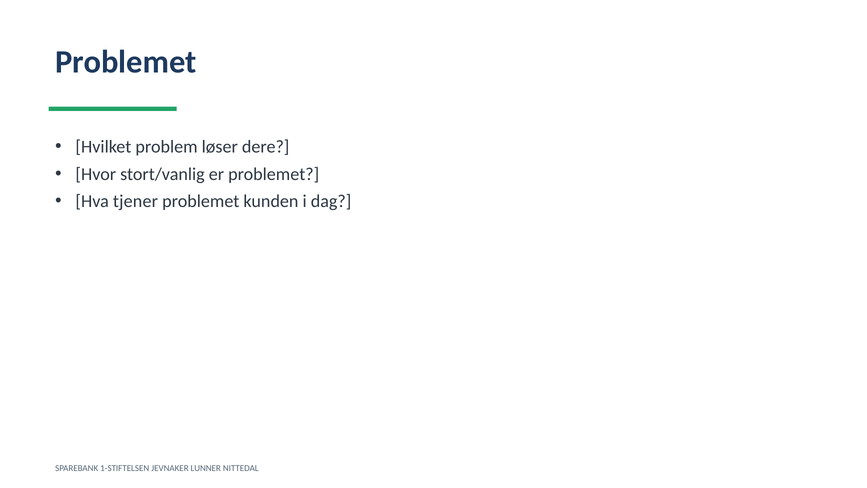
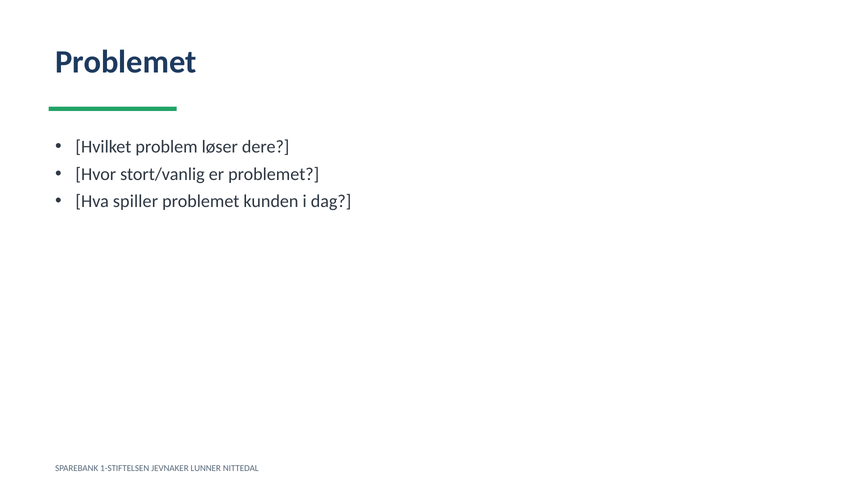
tjener: tjener -> spiller
